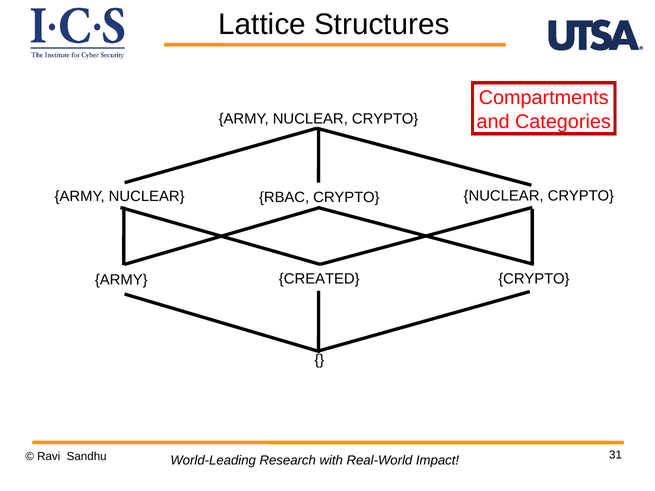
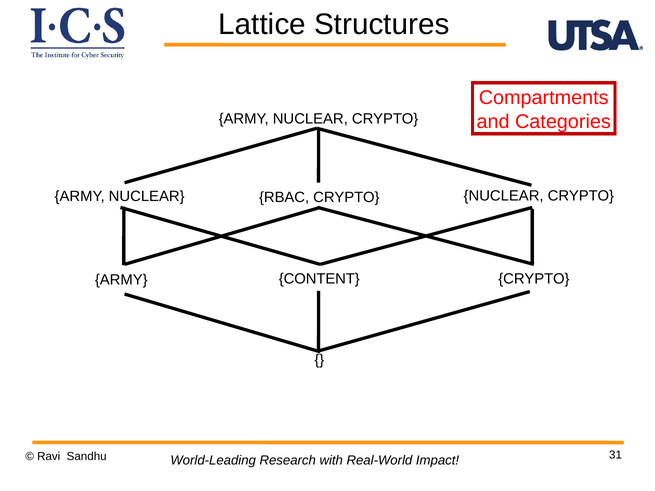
CREATED: CREATED -> CONTENT
